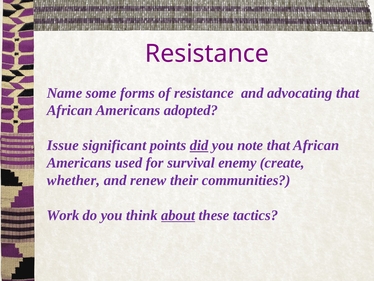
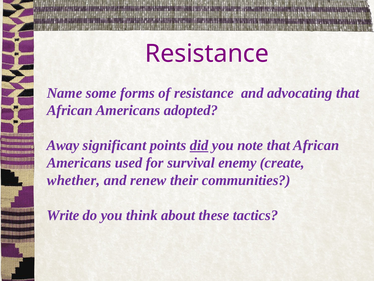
Issue: Issue -> Away
Work: Work -> Write
about underline: present -> none
